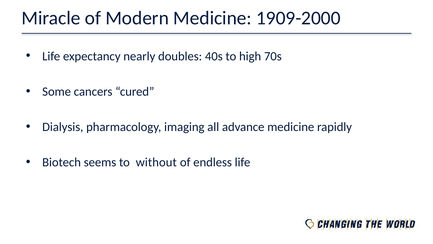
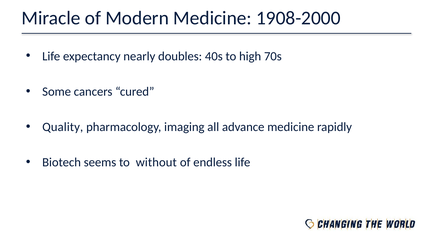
1909-2000: 1909-2000 -> 1908-2000
Dialysis: Dialysis -> Quality
